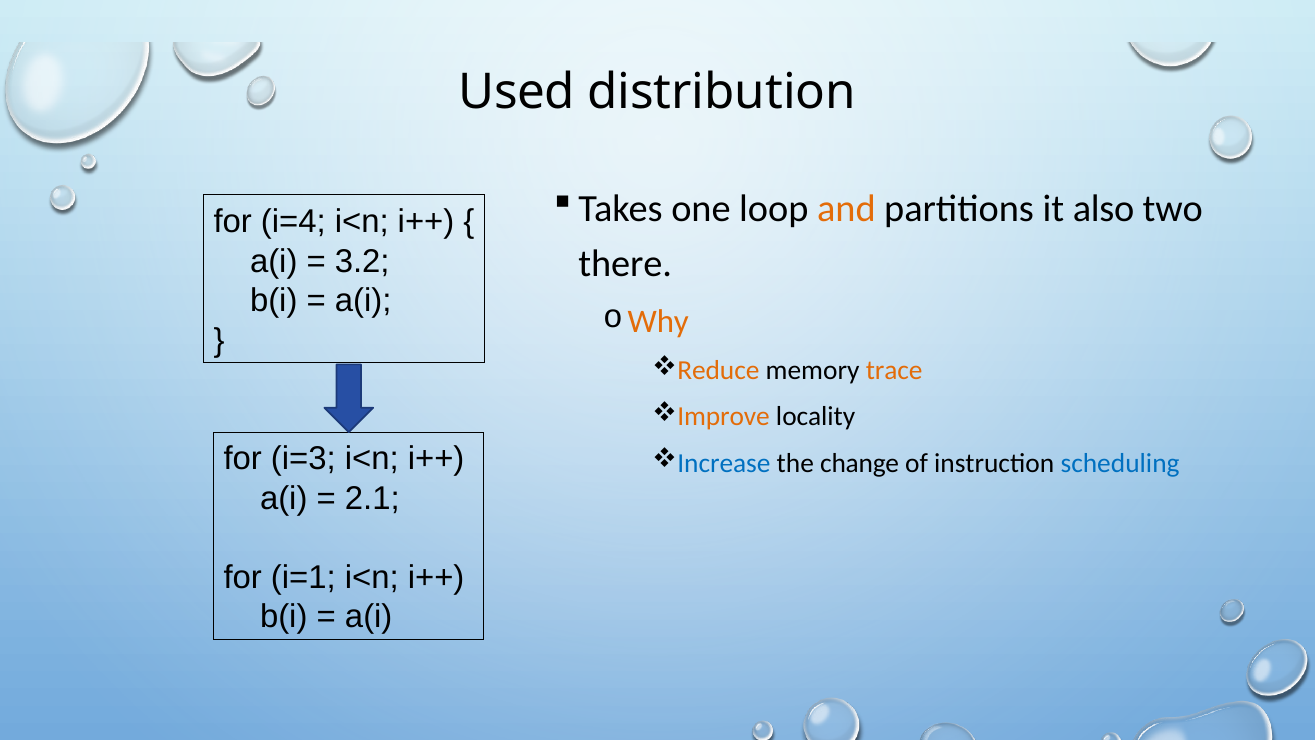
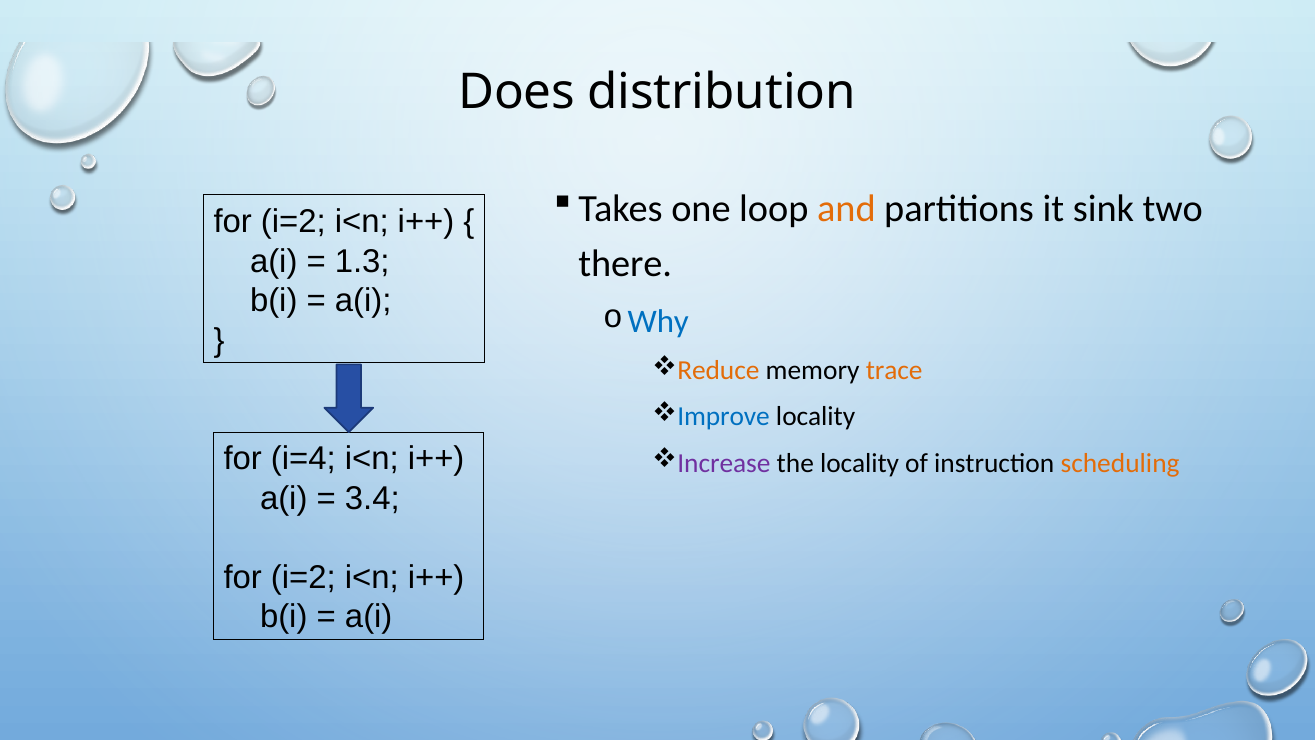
Used: Used -> Does
also: also -> sink
i=4 at (293, 222): i=4 -> i=2
3.2: 3.2 -> 1.3
Why colour: orange -> blue
Improve colour: orange -> blue
i=3: i=3 -> i=4
Increase colour: blue -> purple
the change: change -> locality
scheduling colour: blue -> orange
2.1: 2.1 -> 3.4
i=1 at (303, 577): i=1 -> i=2
